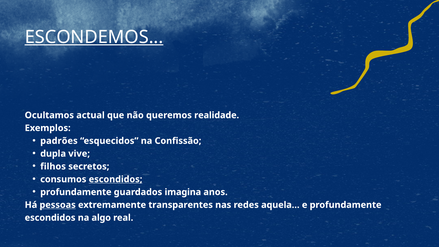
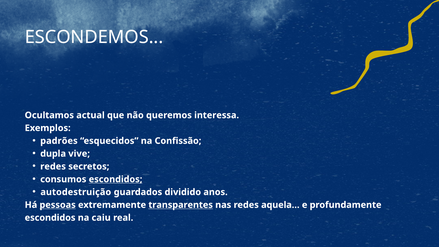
ESCONDEMOS underline: present -> none
realidade: realidade -> interessa
filhos at (53, 166): filhos -> redes
profundamente at (76, 192): profundamente -> autodestruição
imagina: imagina -> dividido
transparentes underline: none -> present
algo: algo -> caiu
